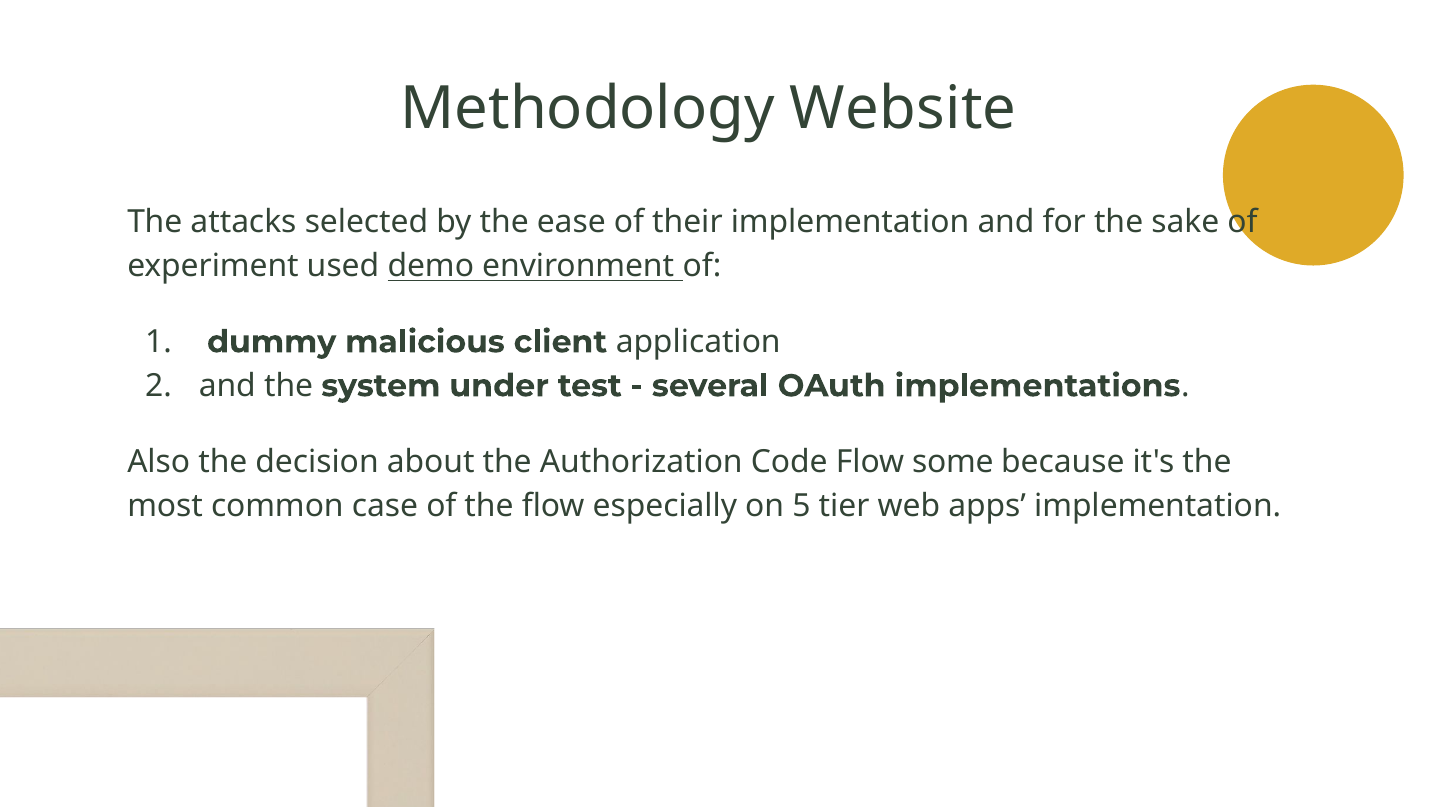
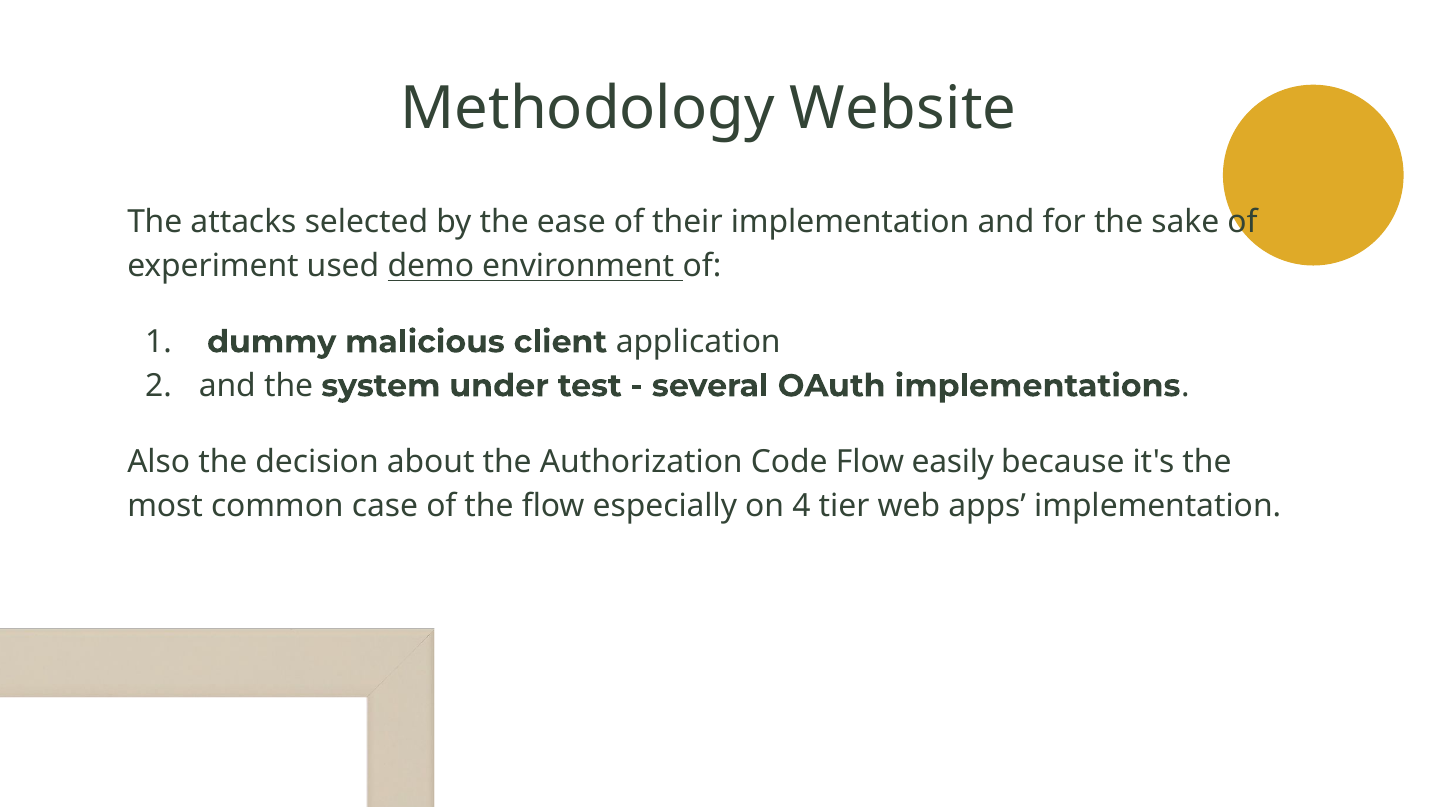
some: some -> easily
5: 5 -> 4
